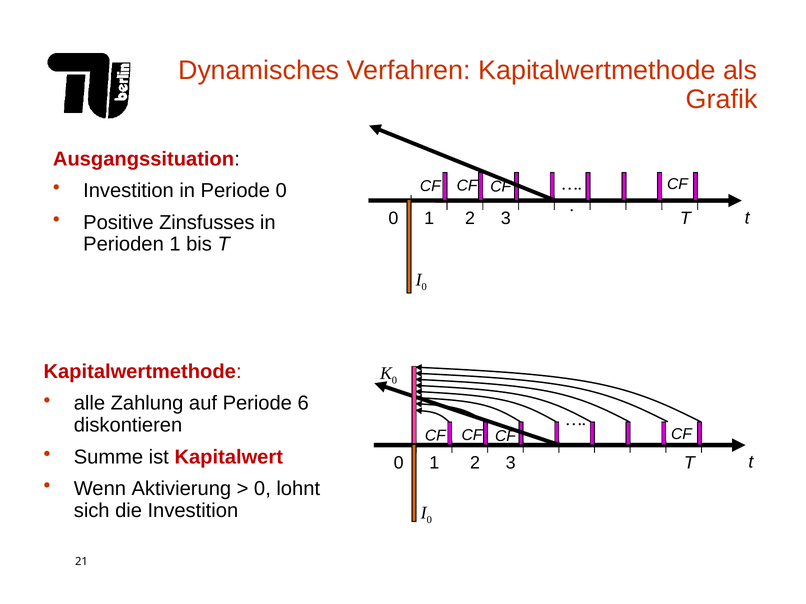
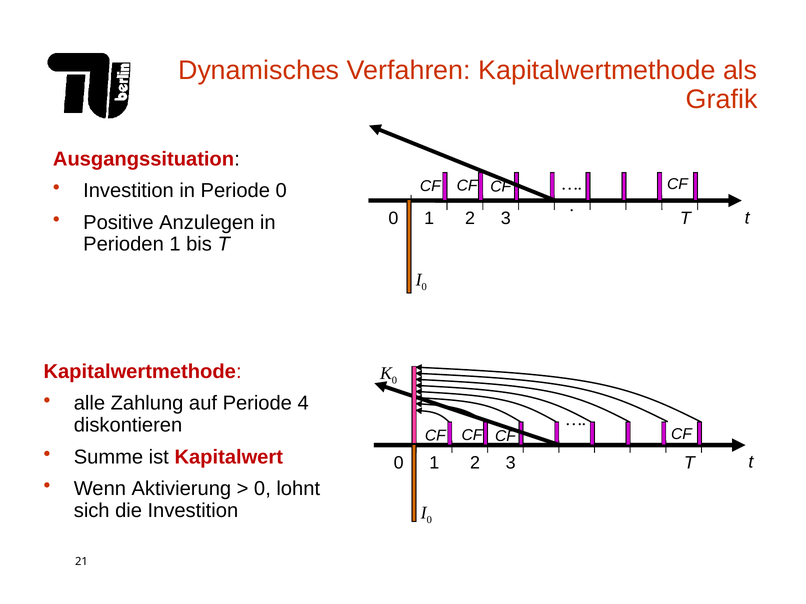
Zinsfusses: Zinsfusses -> Anzulegen
6: 6 -> 4
